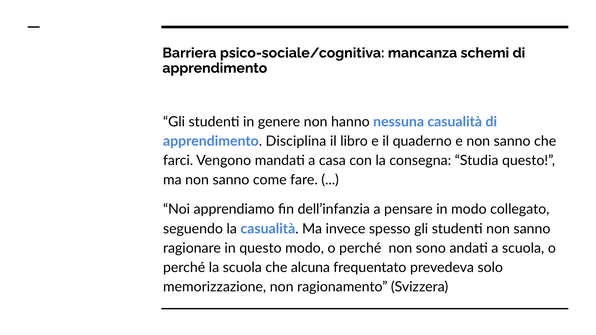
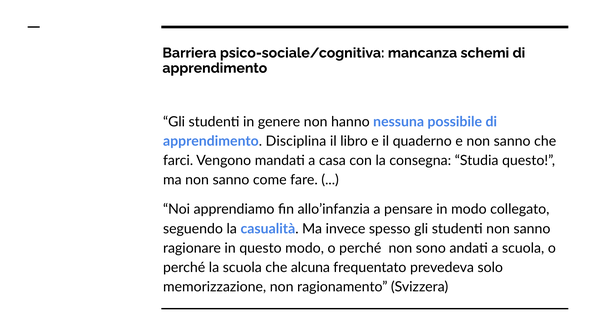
nessuna casualità: casualità -> possibile
dell’infanzia: dell’infanzia -> allo’infanzia
